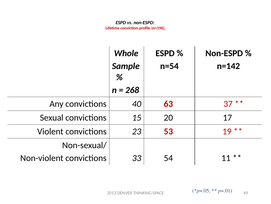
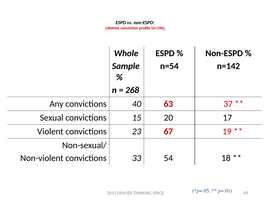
53: 53 -> 67
11: 11 -> 18
